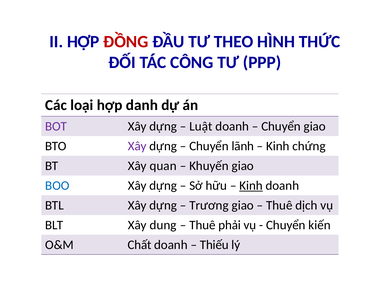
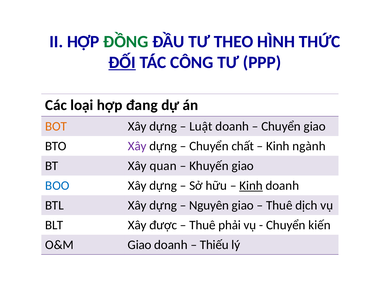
ĐỒNG colour: red -> green
ĐỐI underline: none -> present
danh: danh -> đang
BOT colour: purple -> orange
lãnh: lãnh -> chất
chứng: chứng -> ngành
Trương: Trương -> Nguyên
dung: dung -> được
O&M Chất: Chất -> Giao
